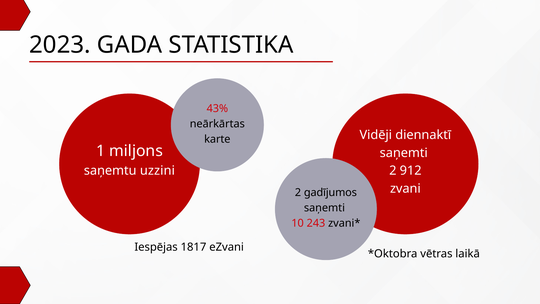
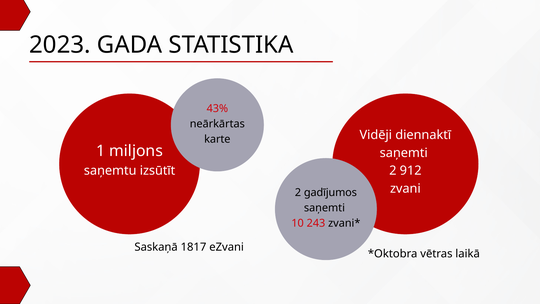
uzzini: uzzini -> izsūtīt
Iespējas: Iespējas -> Saskaņā
